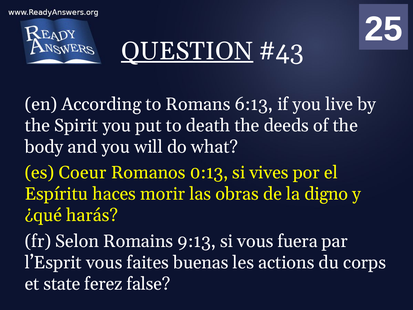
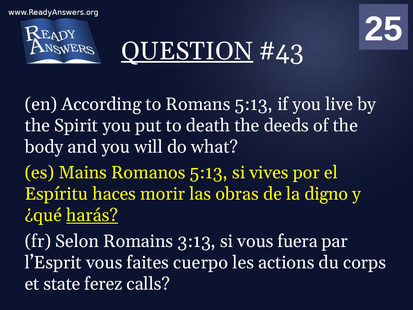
Romans 6:13: 6:13 -> 5:13
Coeur: Coeur -> Mains
Romanos 0:13: 0:13 -> 5:13
harás underline: none -> present
9:13: 9:13 -> 3:13
buenas: buenas -> cuerpo
false: false -> calls
